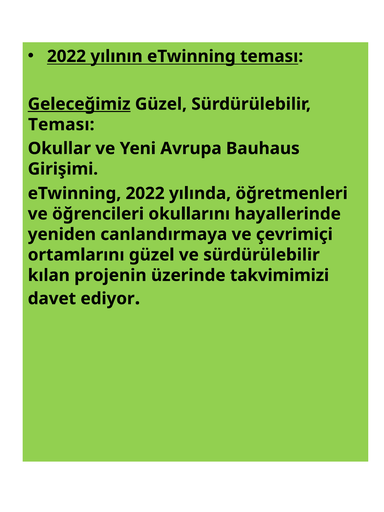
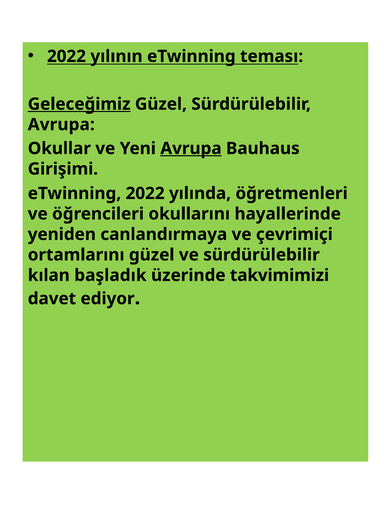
Teması at (61, 125): Teması -> Avrupa
Avrupa at (191, 148) underline: none -> present
projenin: projenin -> başladık
